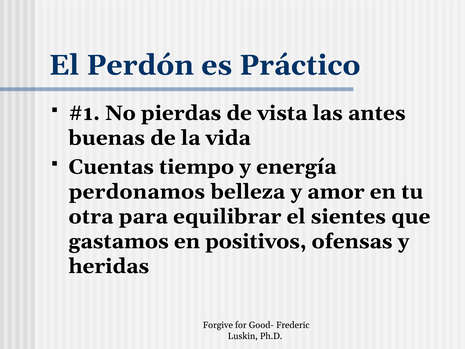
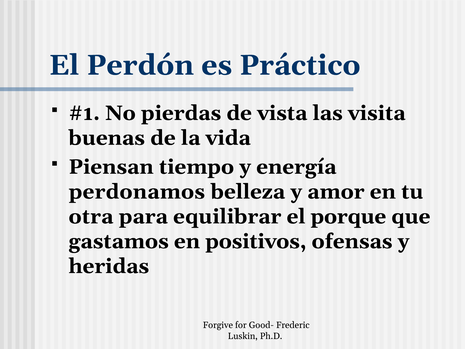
antes: antes -> visita
Cuentas: Cuentas -> Piensan
sientes: sientes -> porque
